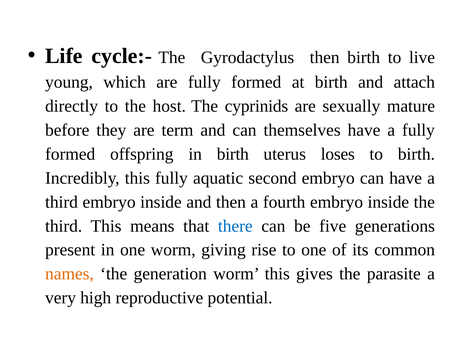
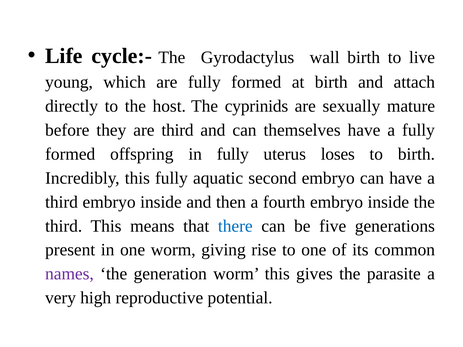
Gyrodactylus then: then -> wall
are term: term -> third
in birth: birth -> fully
names colour: orange -> purple
